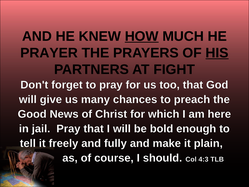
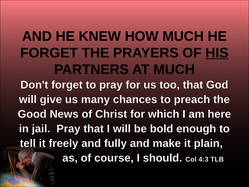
HOW underline: present -> none
PRAYER at (49, 53): PRAYER -> FORGET
AT FIGHT: FIGHT -> MUCH
